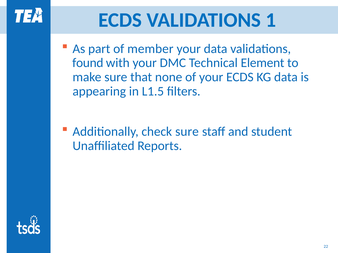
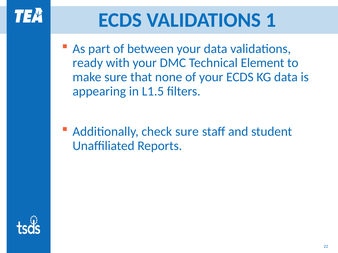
member: member -> between
found: found -> ready
